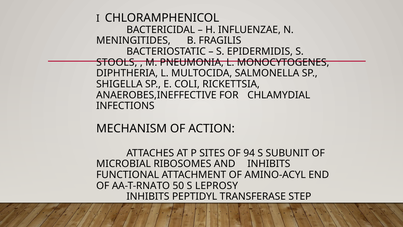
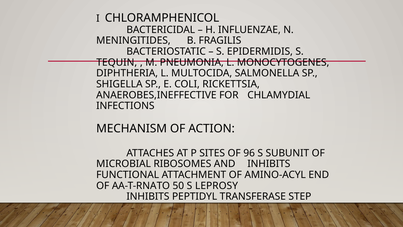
STOOLS: STOOLS -> TEQUIN
94: 94 -> 96
